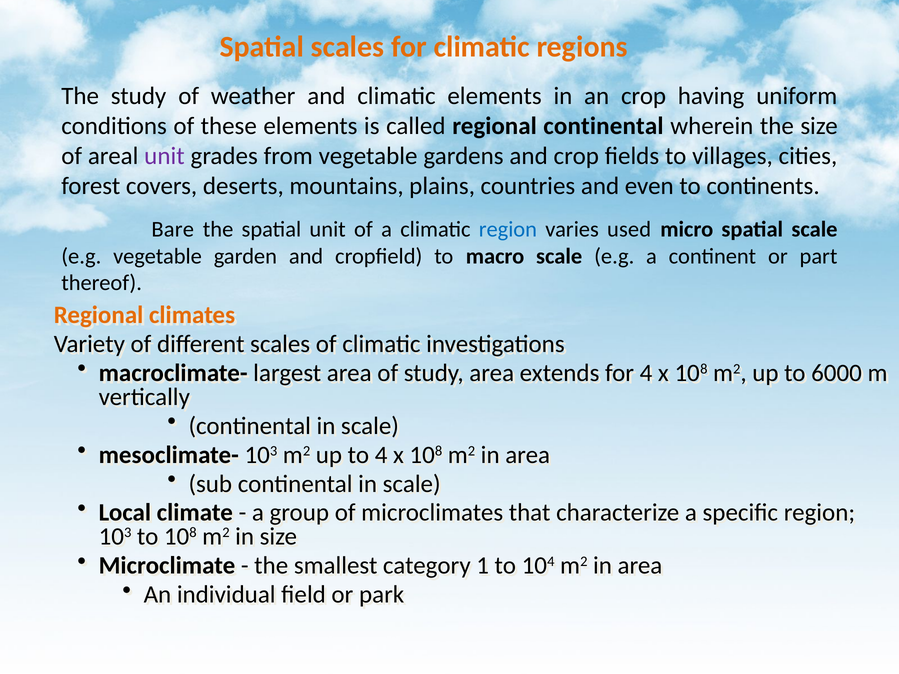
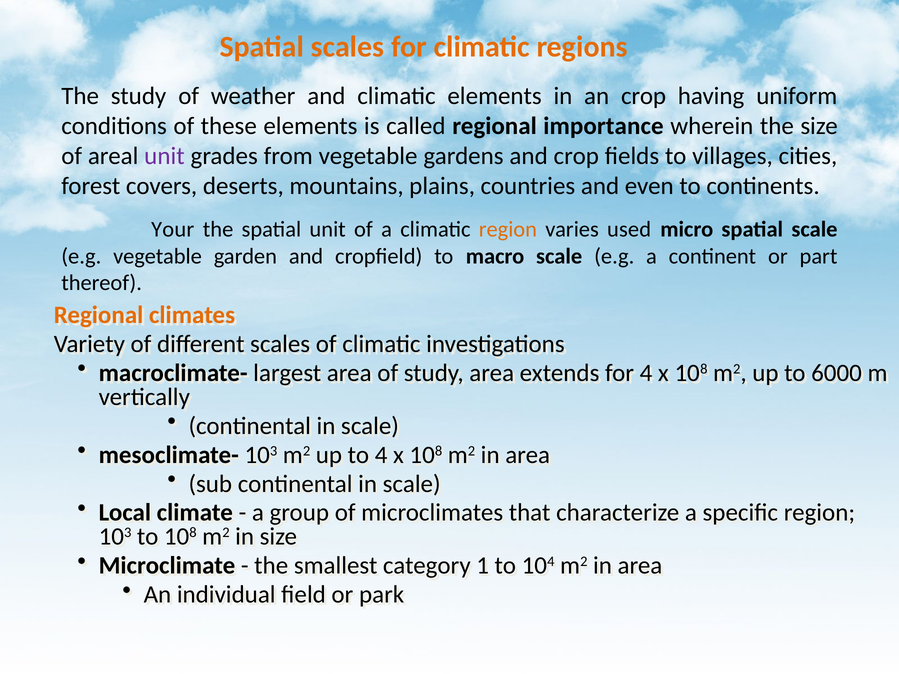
regional continental: continental -> importance
Bare: Bare -> Your
region at (508, 229) colour: blue -> orange
